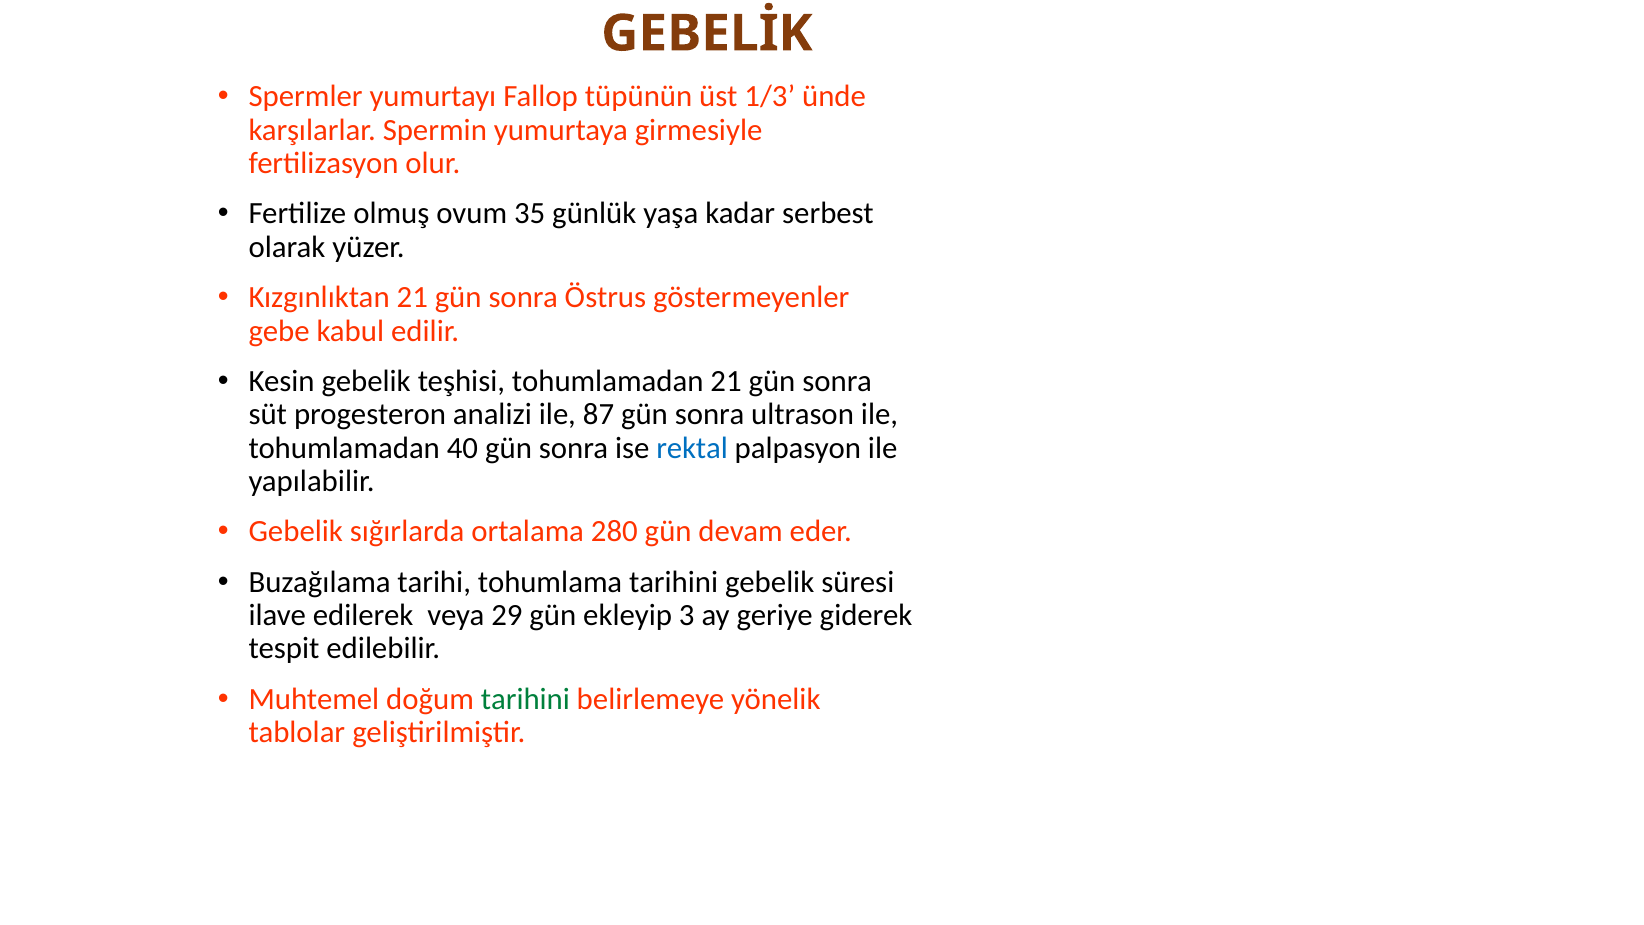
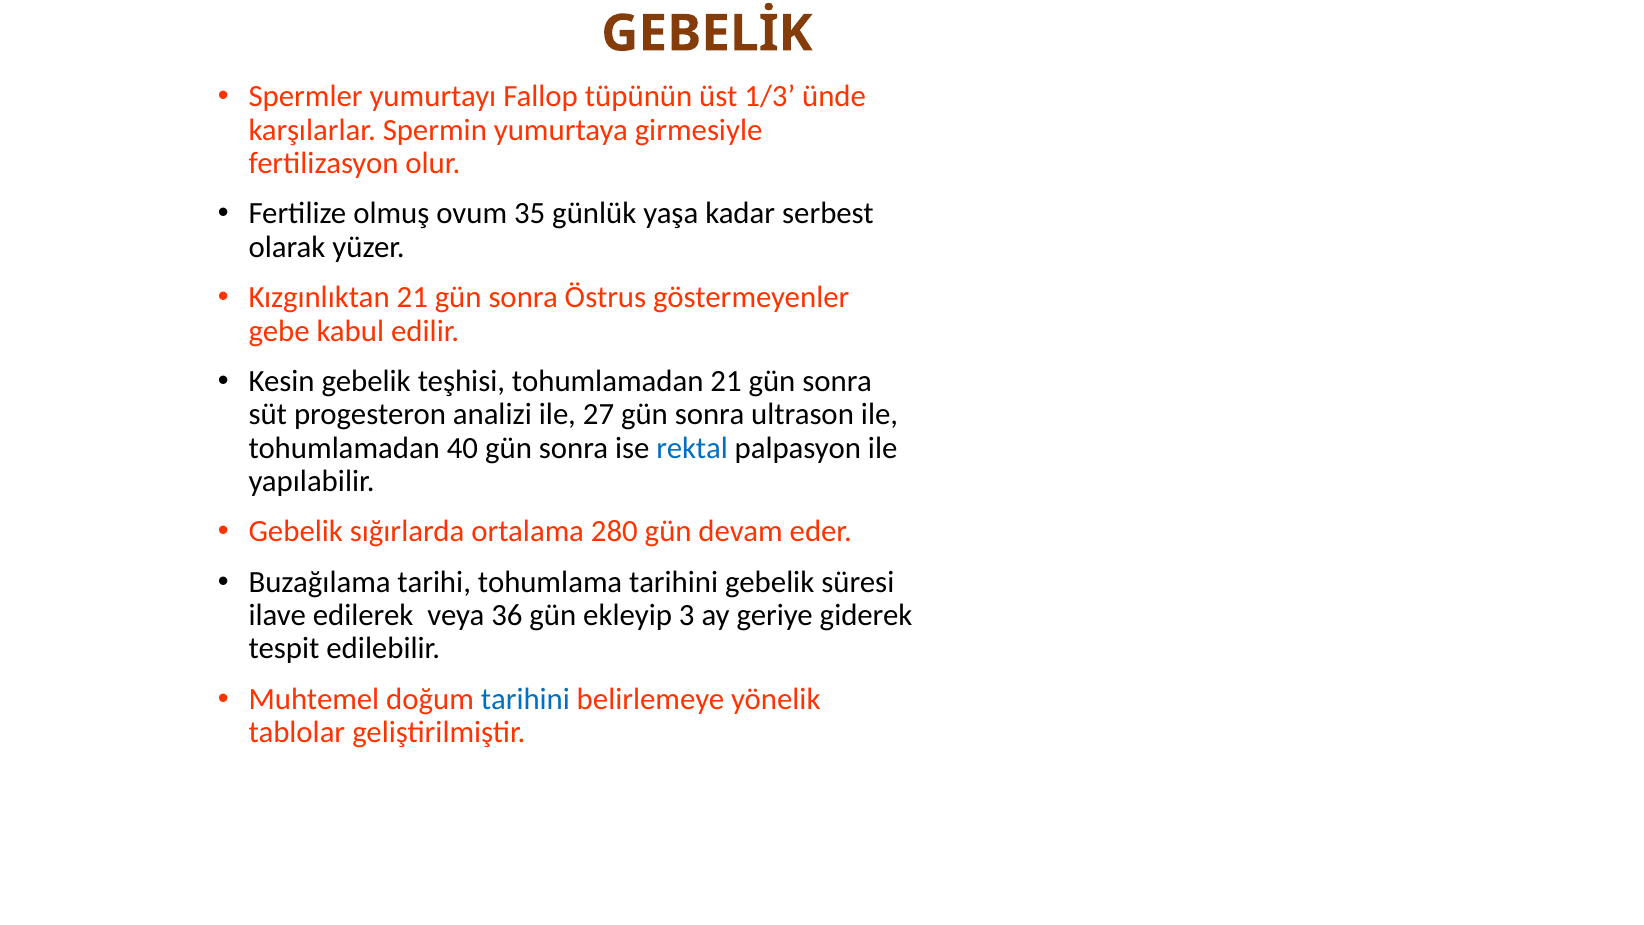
87: 87 -> 27
29: 29 -> 36
tarihini at (525, 699) colour: green -> blue
